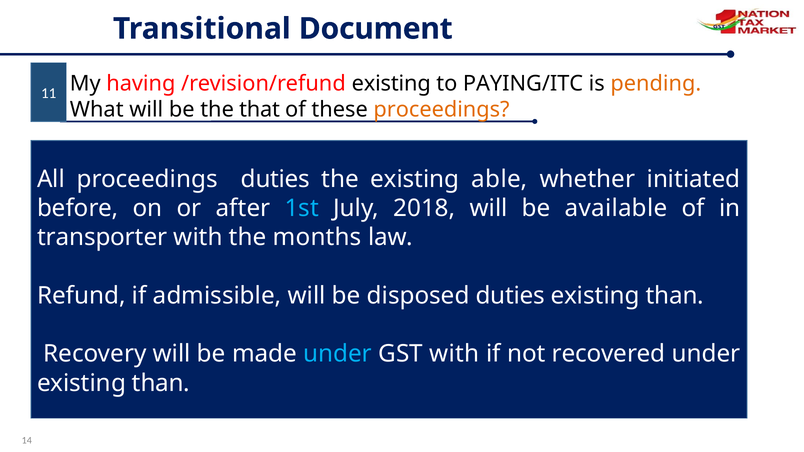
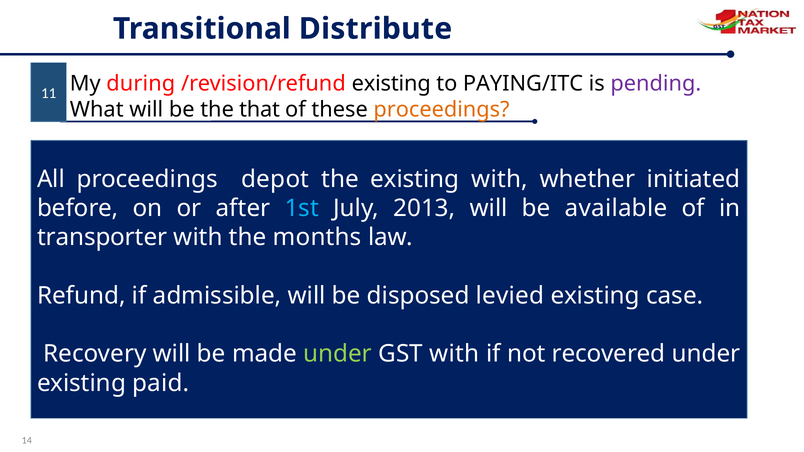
Document: Document -> Distribute
having: having -> during
pending colour: orange -> purple
proceedings duties: duties -> depot
existing able: able -> with
2018: 2018 -> 2013
disposed duties: duties -> levied
than at (675, 296): than -> case
under at (338, 354) colour: light blue -> light green
than at (161, 383): than -> paid
